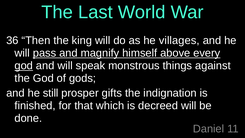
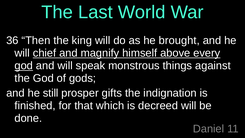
villages: villages -> brought
pass: pass -> chief
